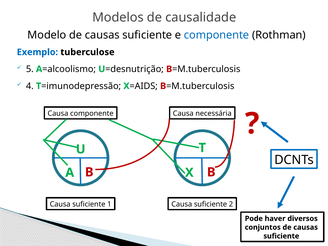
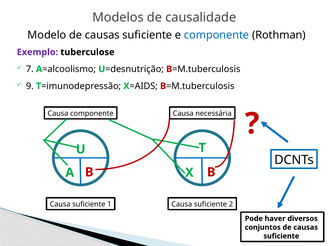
Exemplo colour: blue -> purple
5: 5 -> 7
4: 4 -> 9
